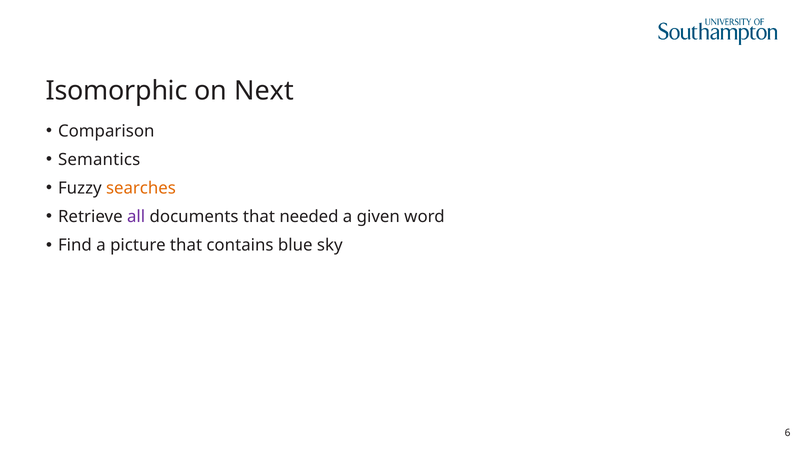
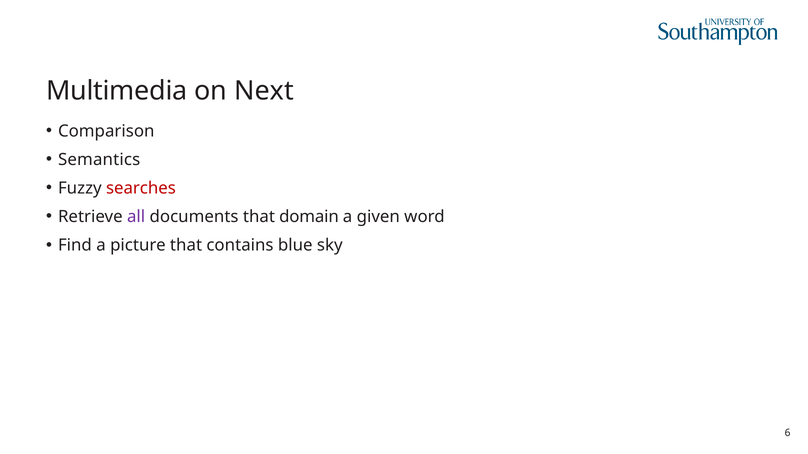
Isomorphic: Isomorphic -> Multimedia
searches colour: orange -> red
needed: needed -> domain
